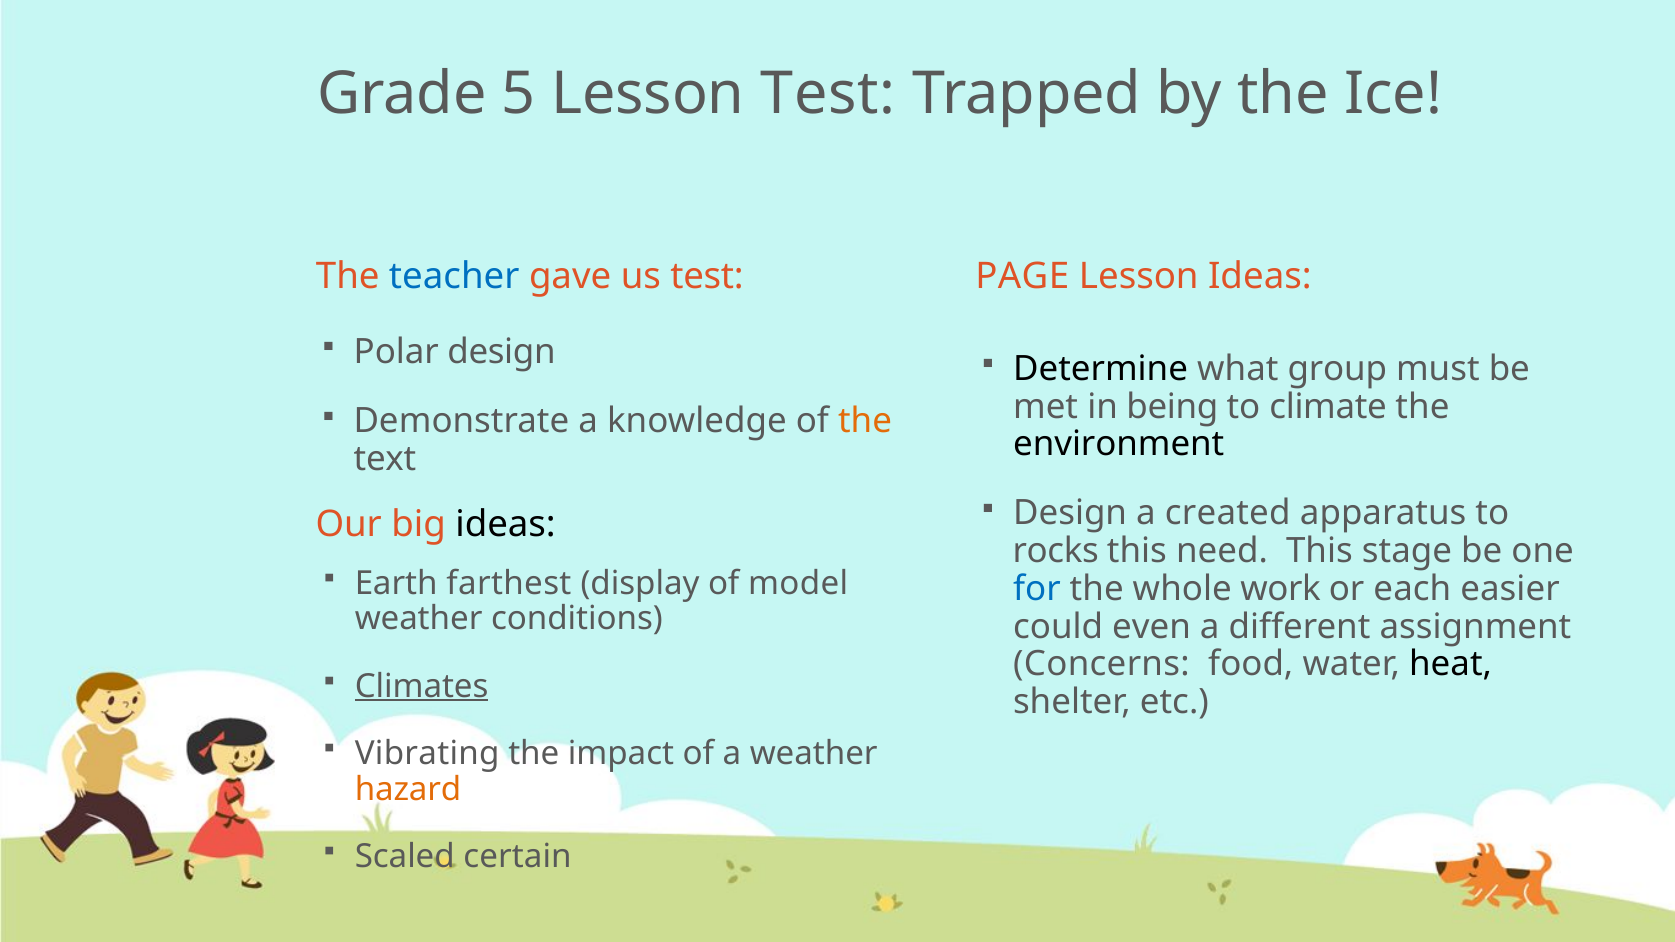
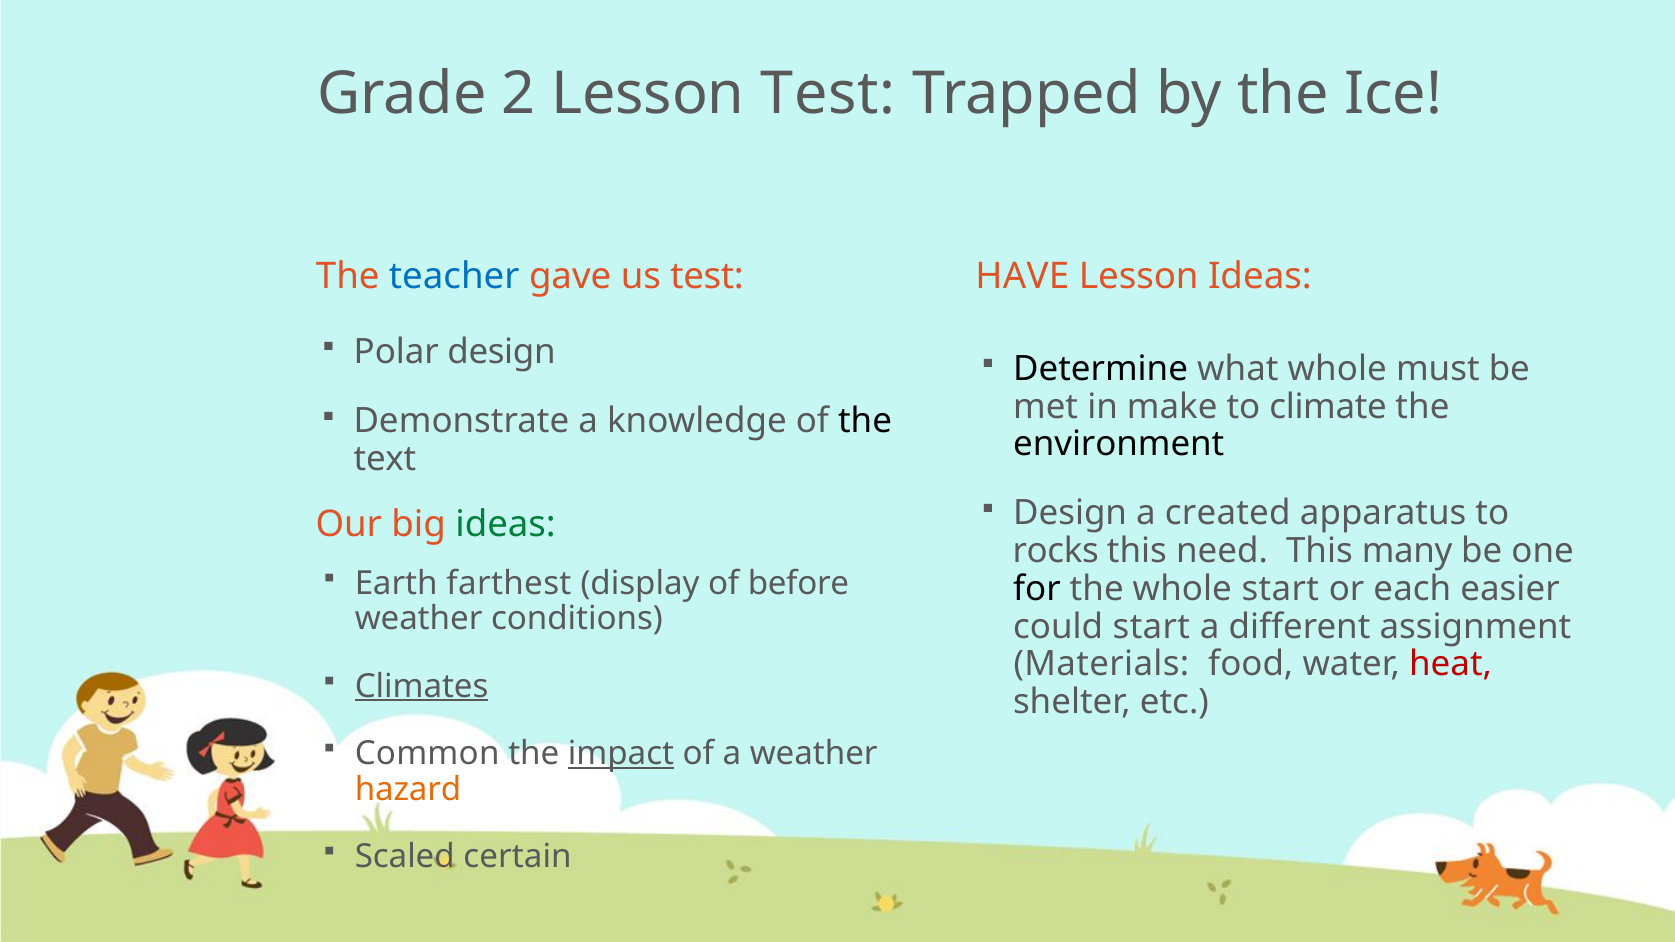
5: 5 -> 2
PAGE: PAGE -> HAVE
what group: group -> whole
being: being -> make
the at (865, 421) colour: orange -> black
ideas at (506, 525) colour: black -> green
stage: stage -> many
model: model -> before
for colour: blue -> black
whole work: work -> start
could even: even -> start
Concerns: Concerns -> Materials
heat colour: black -> red
Vibrating: Vibrating -> Common
impact underline: none -> present
